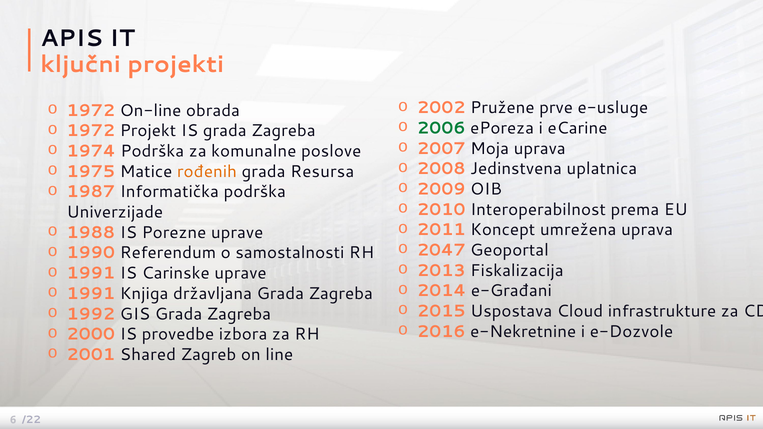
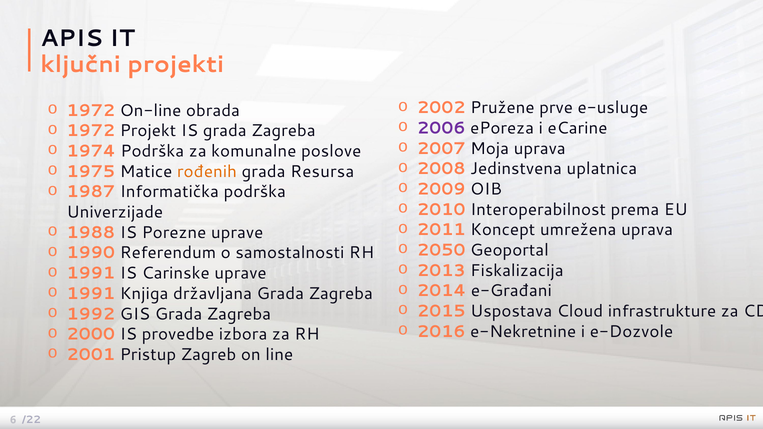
2006 colour: green -> purple
2047: 2047 -> 2050
Shared: Shared -> Pristup
